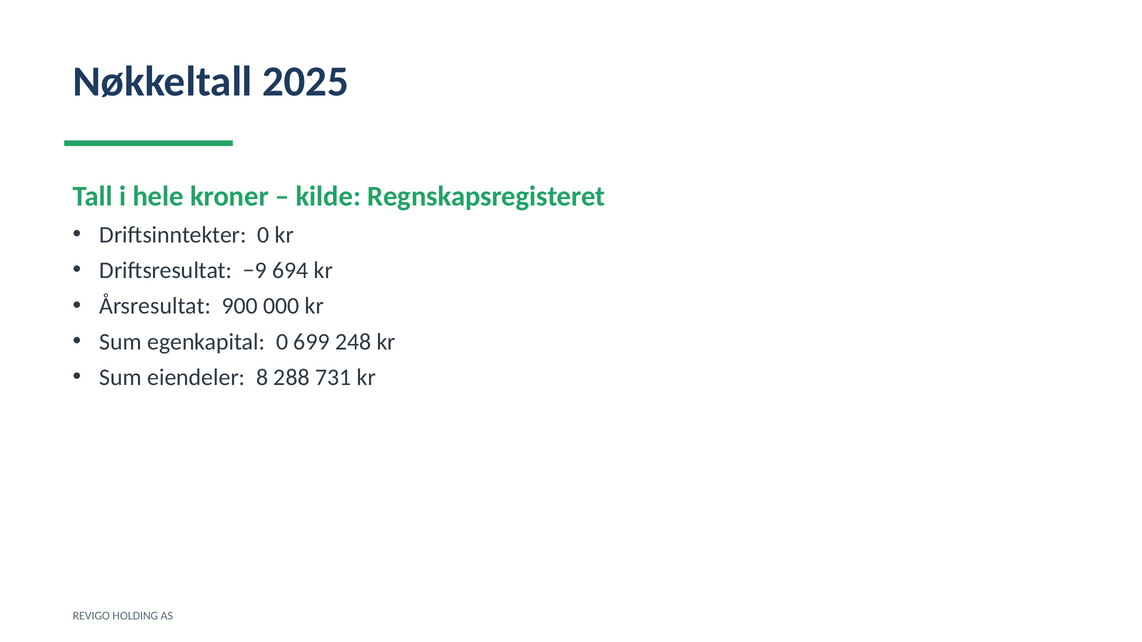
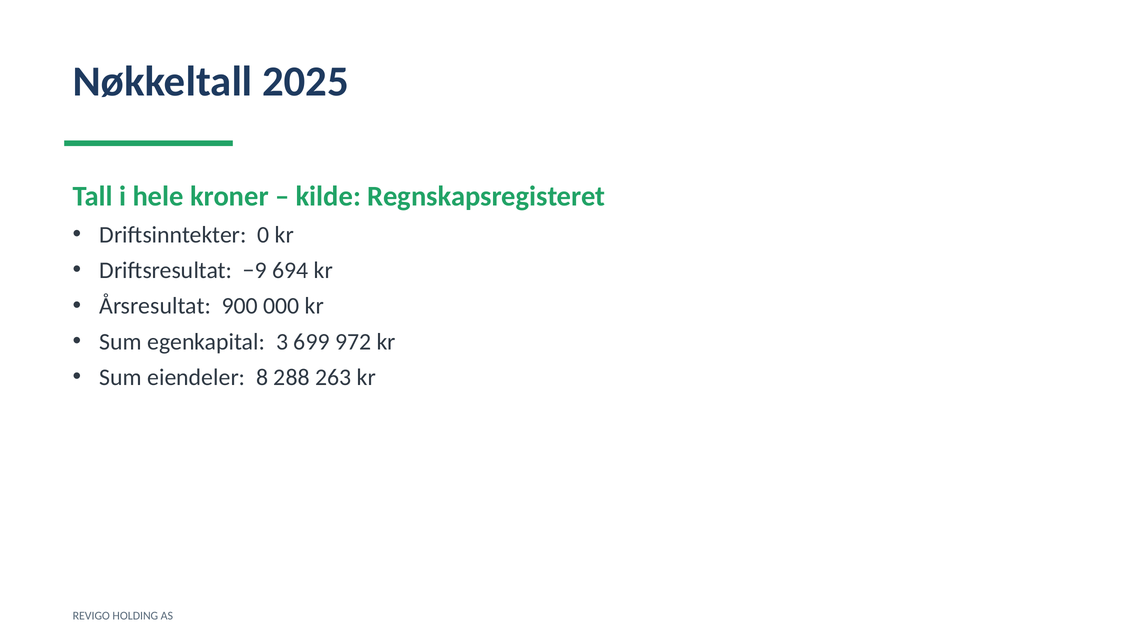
egenkapital 0: 0 -> 3
248: 248 -> 972
731: 731 -> 263
